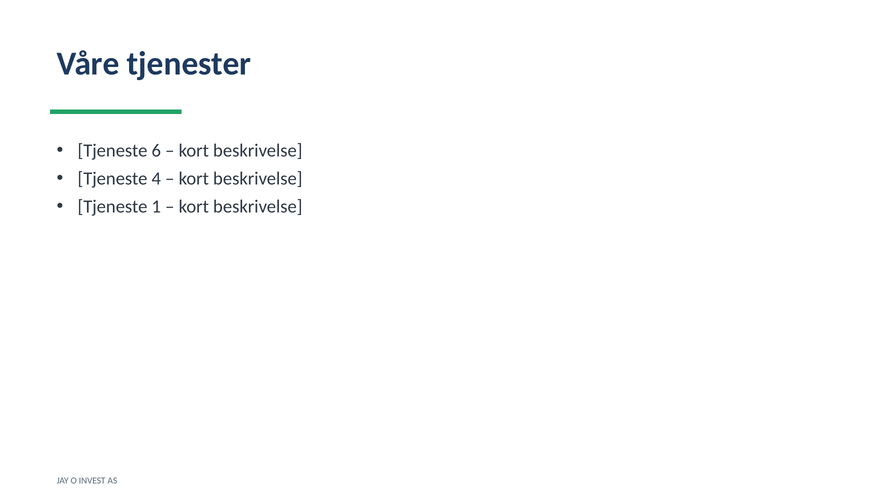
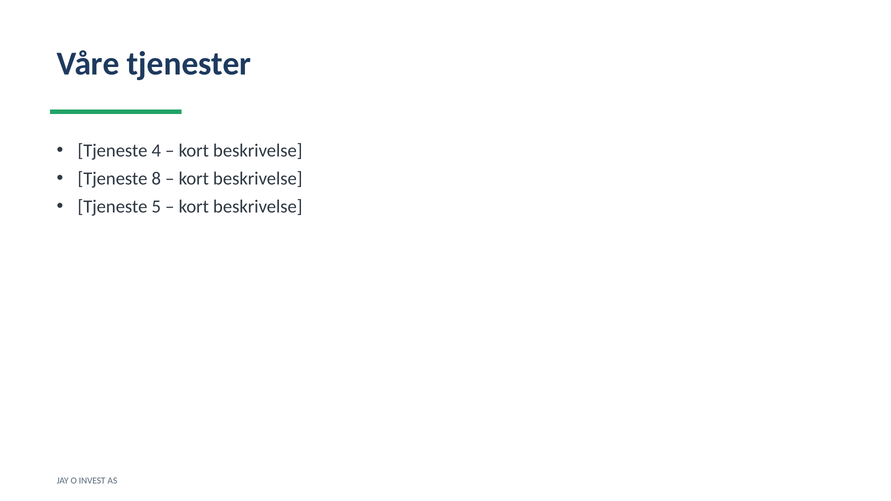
6: 6 -> 4
4: 4 -> 8
1: 1 -> 5
